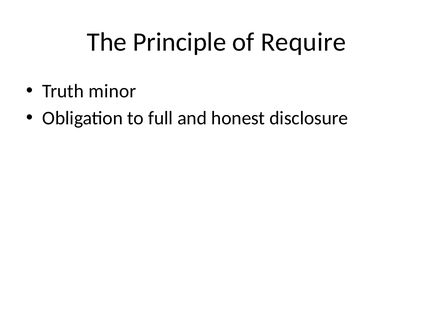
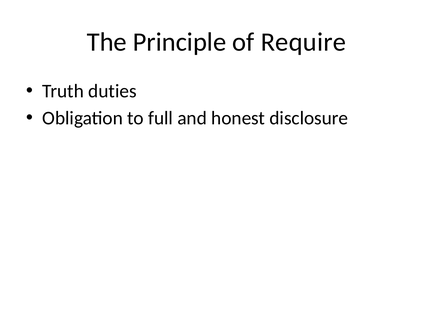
minor: minor -> duties
